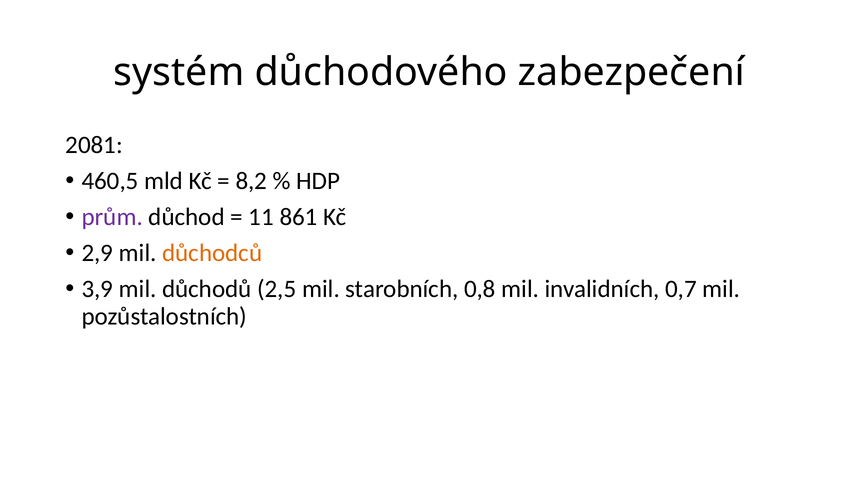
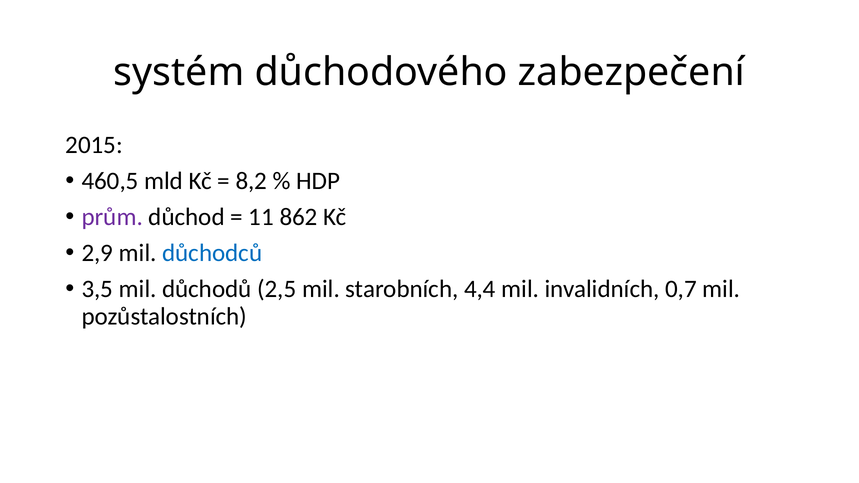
2081: 2081 -> 2015
861: 861 -> 862
důchodců colour: orange -> blue
3,9: 3,9 -> 3,5
0,8: 0,8 -> 4,4
